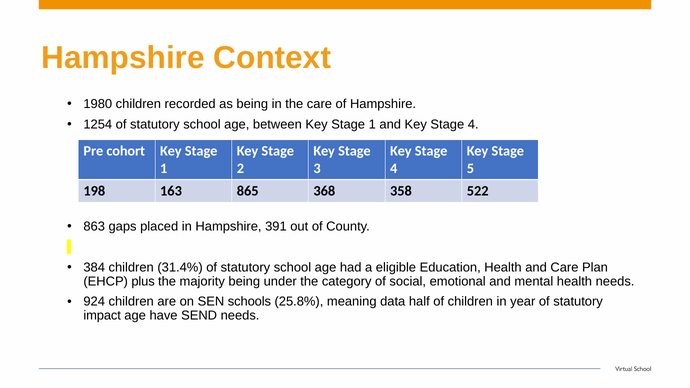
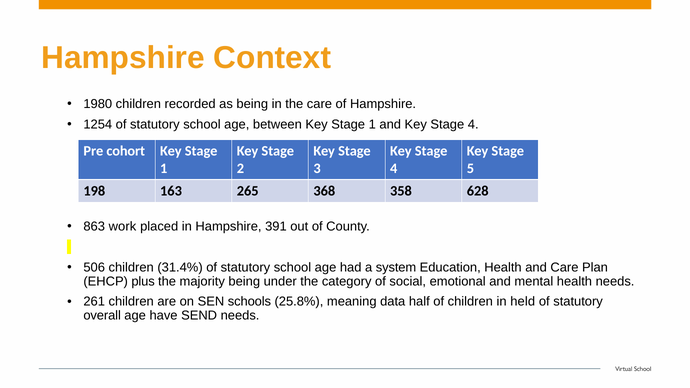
865: 865 -> 265
522: 522 -> 628
gaps: gaps -> work
384: 384 -> 506
eligible: eligible -> system
924: 924 -> 261
year: year -> held
impact: impact -> overall
